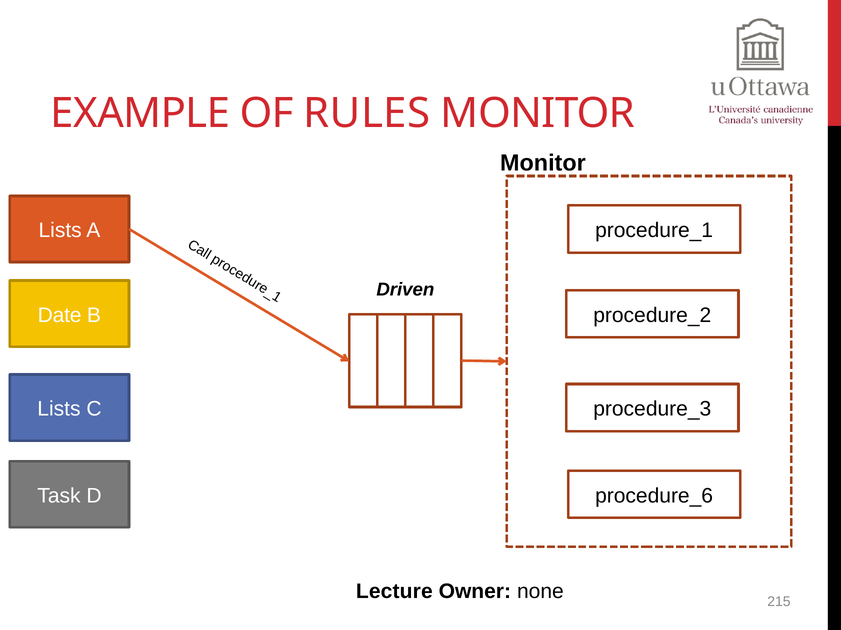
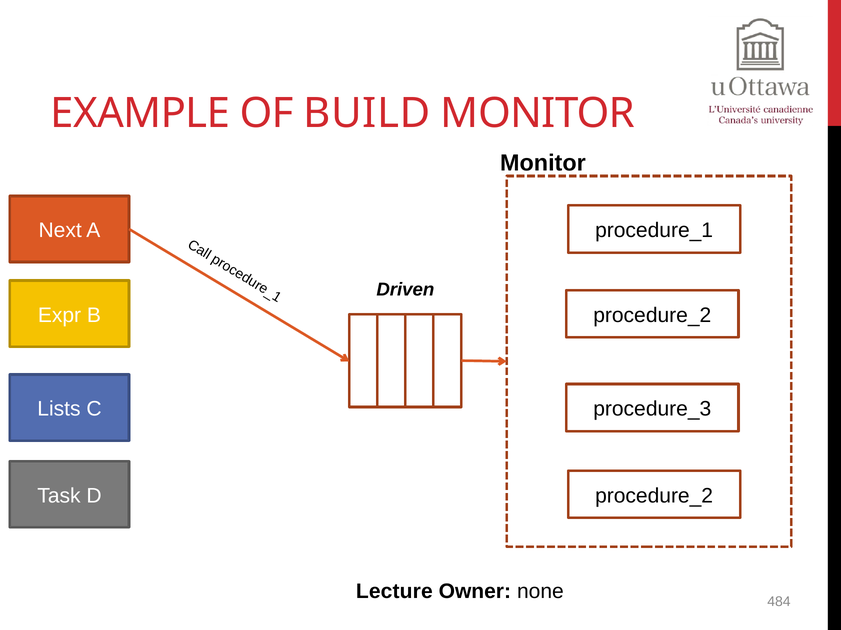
RULES: RULES -> BUILD
Lists at (60, 231): Lists -> Next
Date: Date -> Expr
procedure_6 at (654, 496): procedure_6 -> procedure_2
215: 215 -> 484
